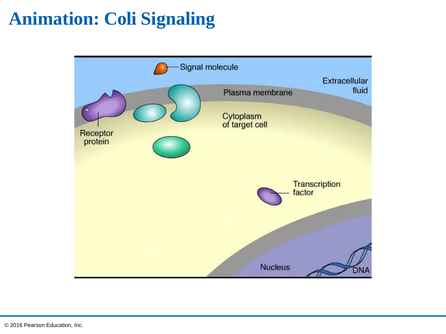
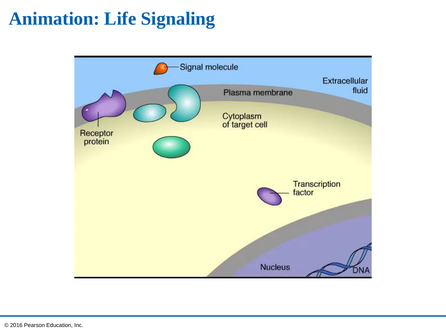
Coli: Coli -> Life
